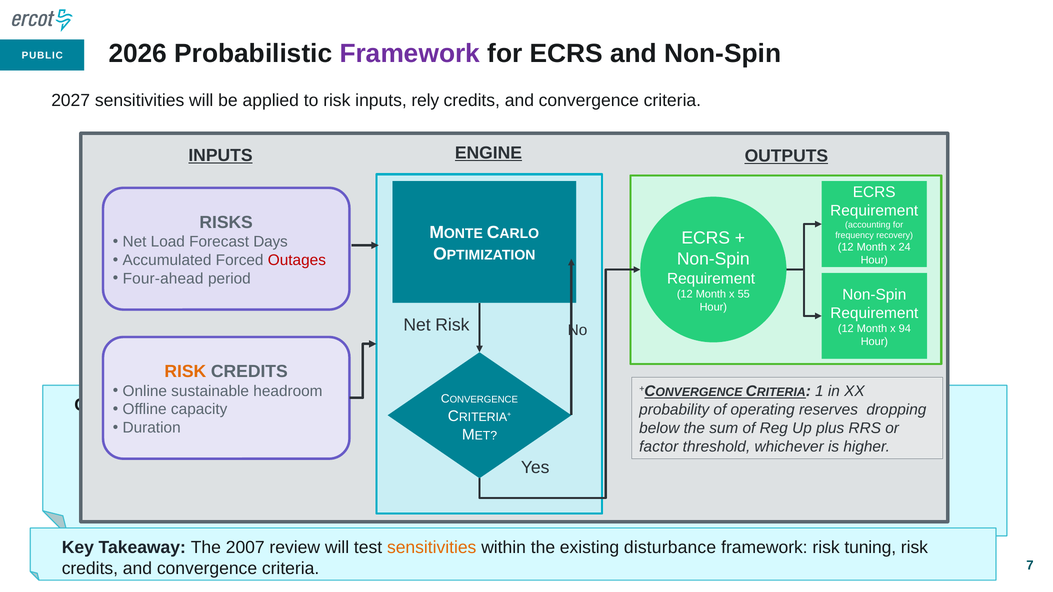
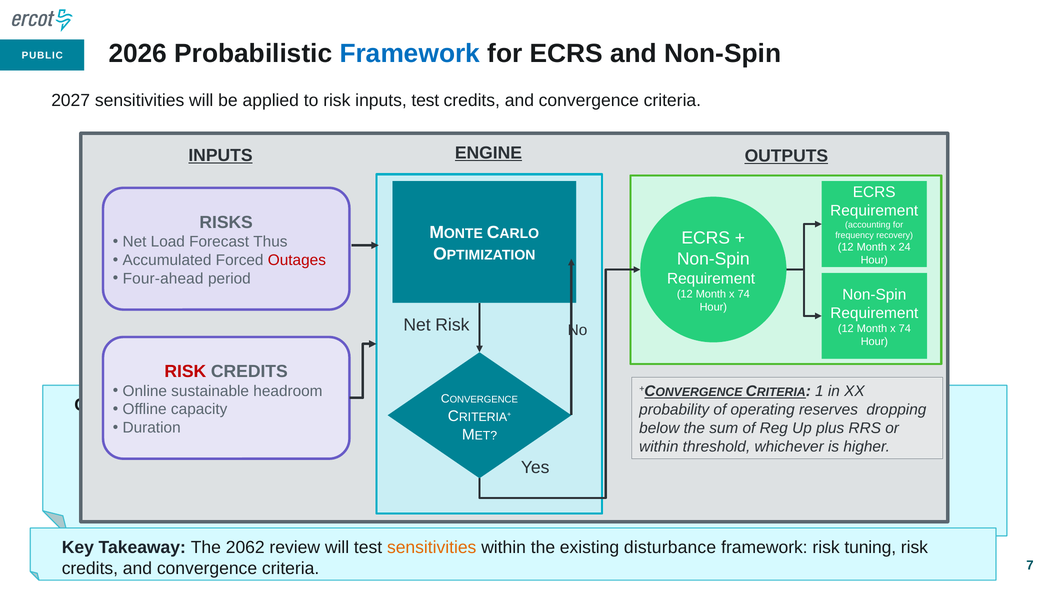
Framework at (410, 54) colour: purple -> blue
inputs rely: rely -> test
Days: Days -> Thus
55 at (744, 294): 55 -> 74
94 at (905, 329): 94 -> 74
RISK at (185, 372) colour: orange -> red
factor at (659, 447): factor -> within
2007: 2007 -> 2062
